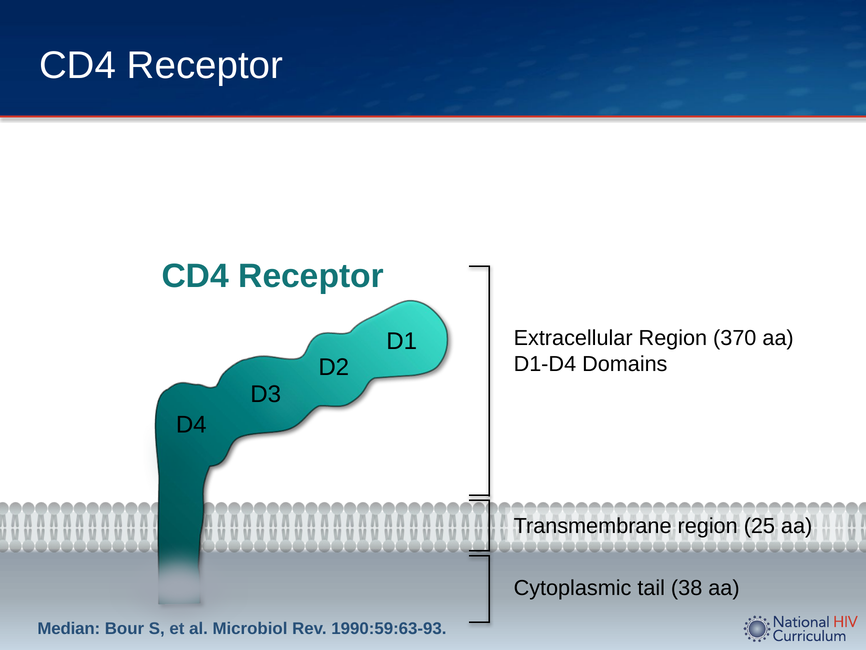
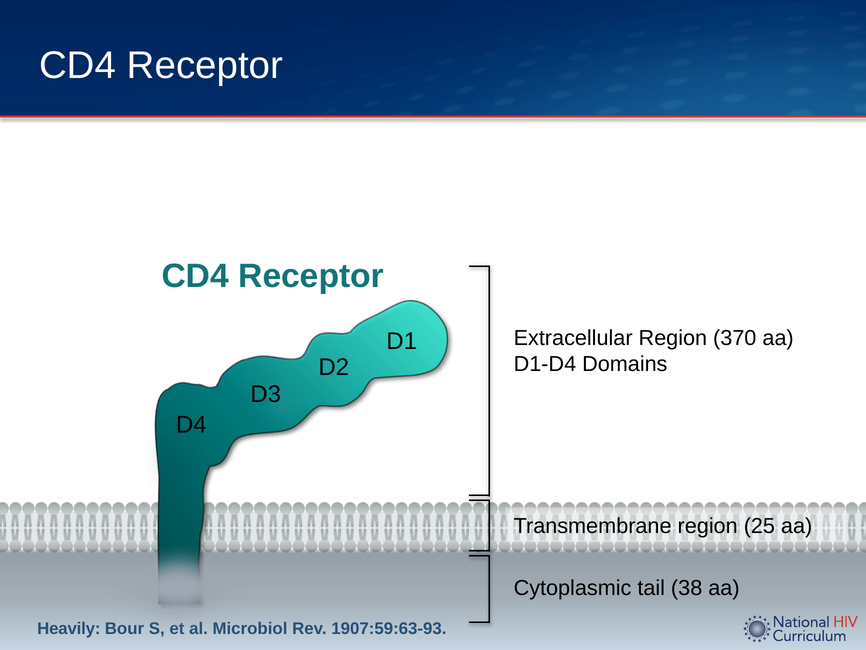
Median: Median -> Heavily
1990:59:63-93: 1990:59:63-93 -> 1907:59:63-93
